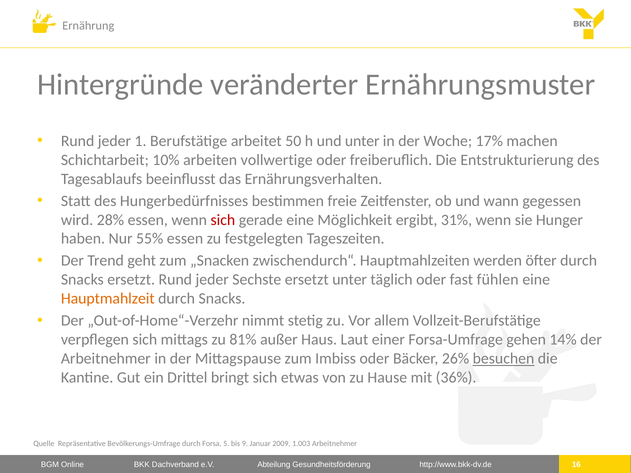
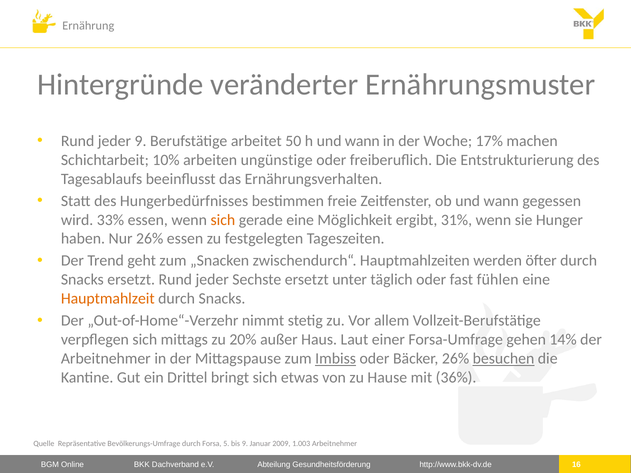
jeder 1: 1 -> 9
h und unter: unter -> wann
vollwertige: vollwertige -> ungünstige
28%: 28% -> 33%
sich at (223, 220) colour: red -> orange
Nur 55%: 55% -> 26%
81%: 81% -> 20%
Imbiss underline: none -> present
